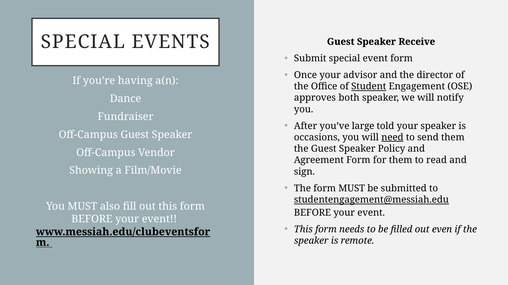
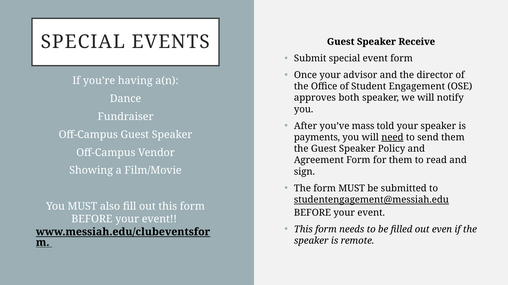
Student underline: present -> none
large: large -> mass
occasions: occasions -> payments
